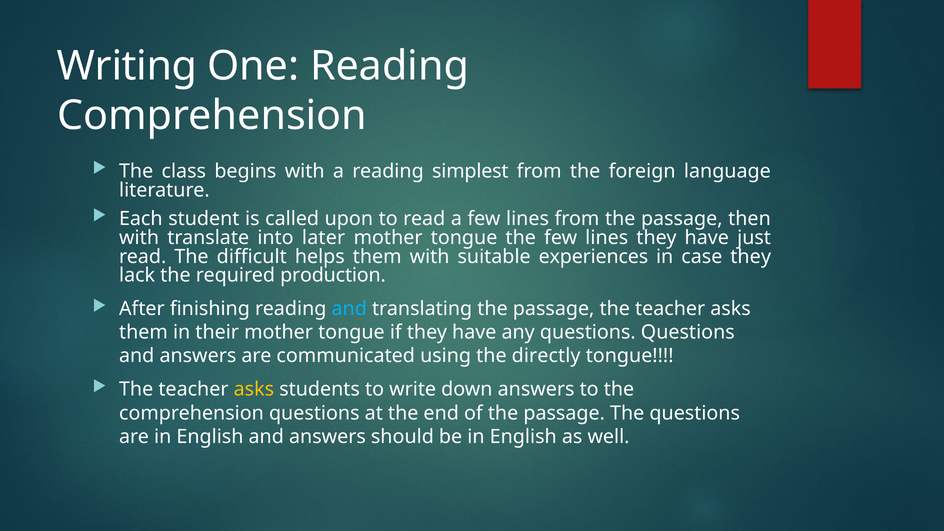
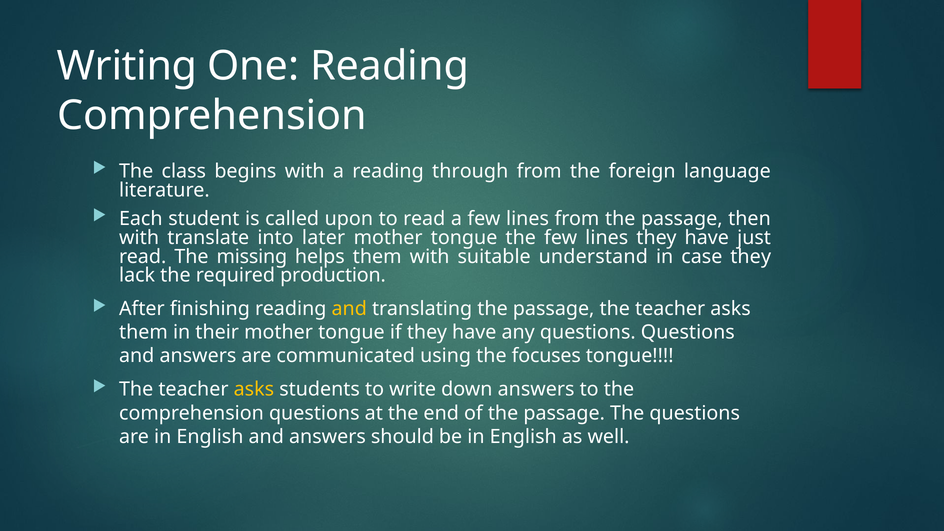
simplest: simplest -> through
difficult: difficult -> missing
experiences: experiences -> understand
and at (349, 309) colour: light blue -> yellow
directly: directly -> focuses
